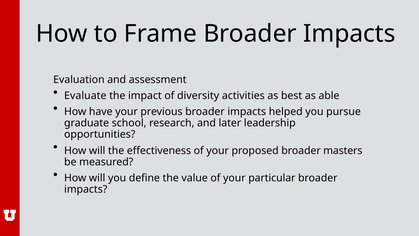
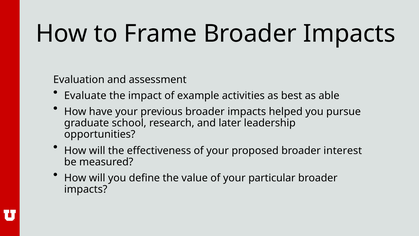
diversity: diversity -> example
masters: masters -> interest
